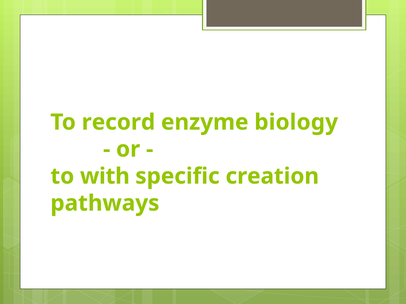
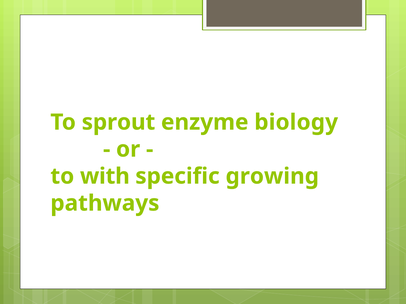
record: record -> sprout
creation: creation -> growing
